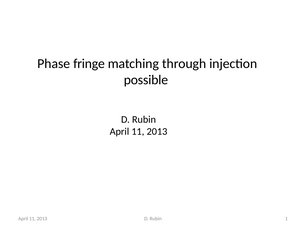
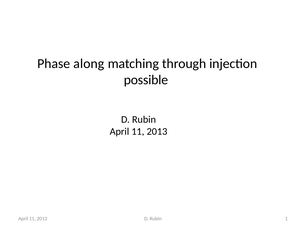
fringe: fringe -> along
